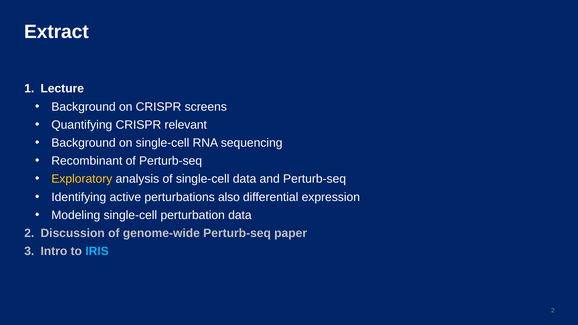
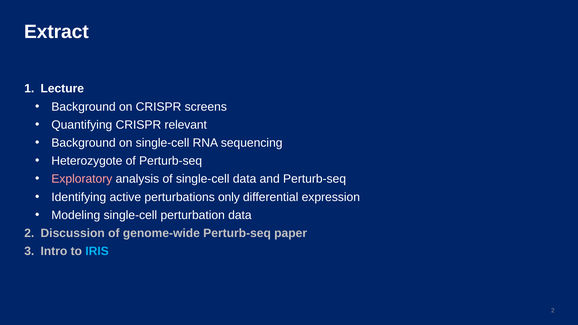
Recombinant: Recombinant -> Heterozygote
Exploratory colour: yellow -> pink
also: also -> only
